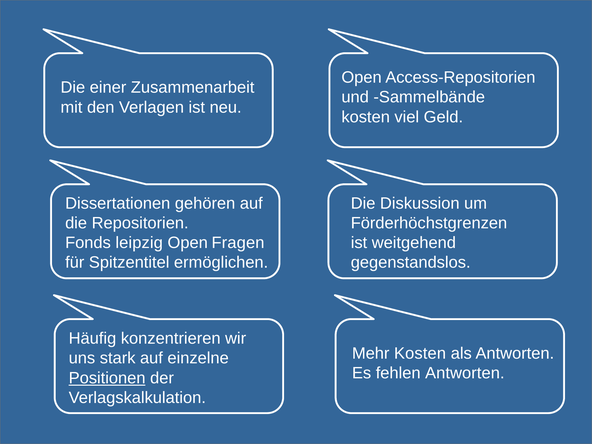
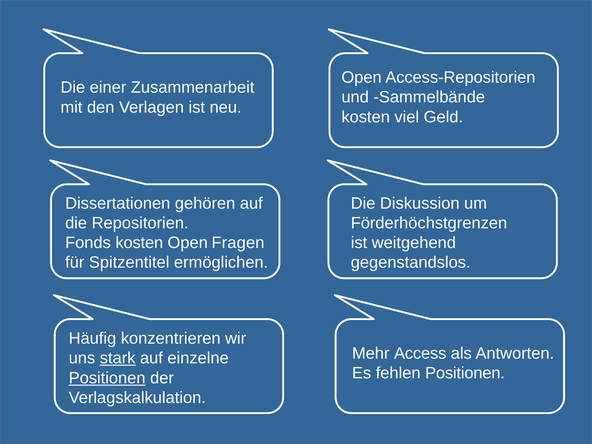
Fonds leipzig: leipzig -> kosten
Mehr Kosten: Kosten -> Access
stark underline: none -> present
fehlen Antworten: Antworten -> Positionen
